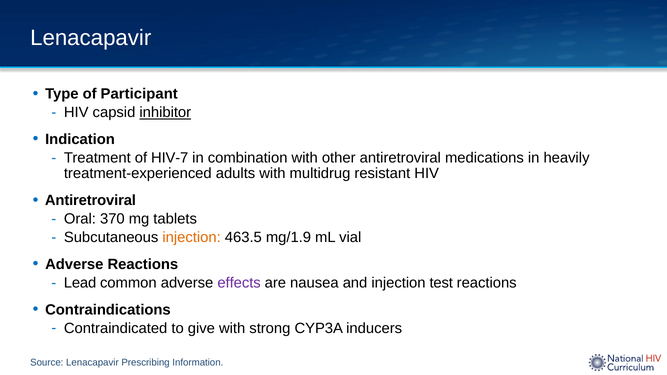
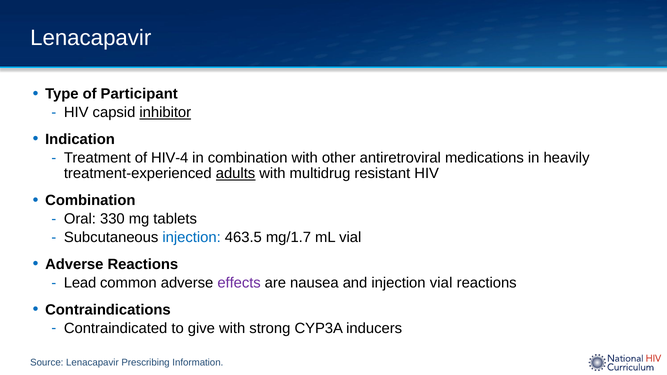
HIV-7: HIV-7 -> HIV-4
adults underline: none -> present
Antiretroviral at (90, 201): Antiretroviral -> Combination
370: 370 -> 330
injection at (192, 238) colour: orange -> blue
mg/1.9: mg/1.9 -> mg/1.7
injection test: test -> vial
